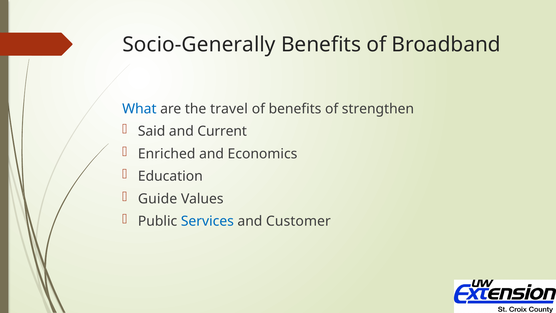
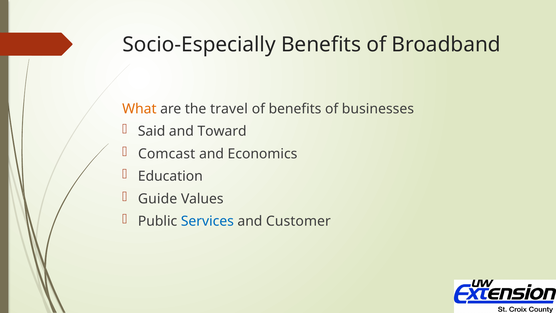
Socio-Generally: Socio-Generally -> Socio-Especially
What colour: blue -> orange
strengthen: strengthen -> businesses
Current: Current -> Toward
Enriched: Enriched -> Comcast
